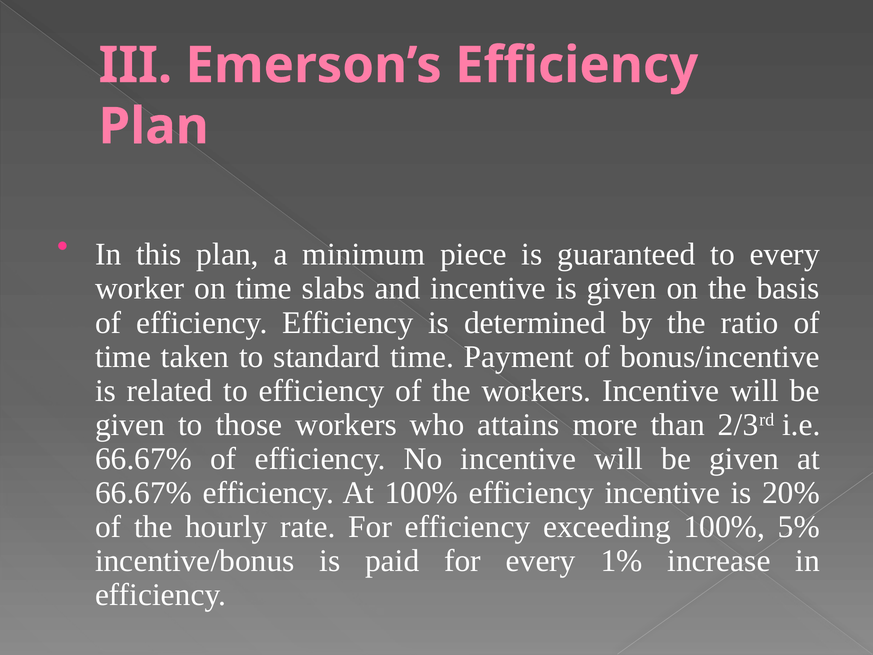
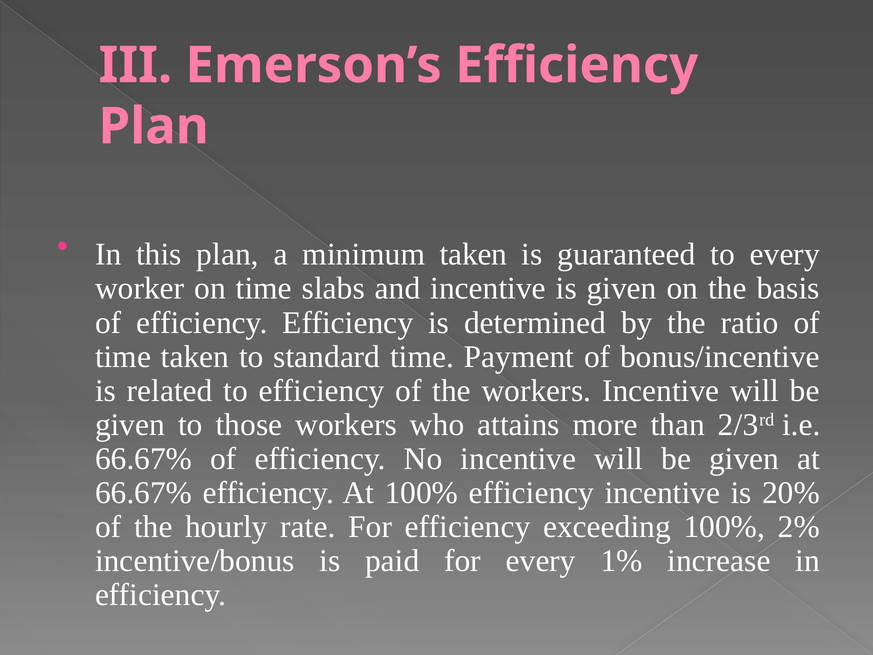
minimum piece: piece -> taken
5%: 5% -> 2%
